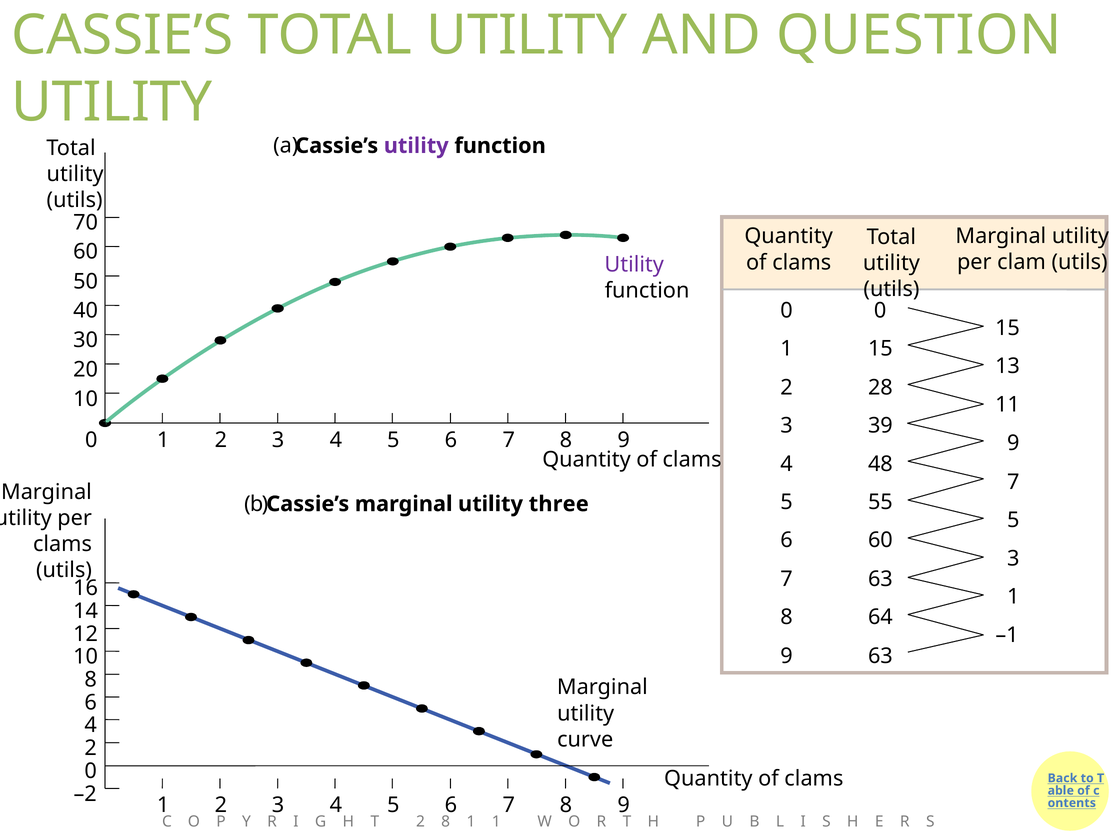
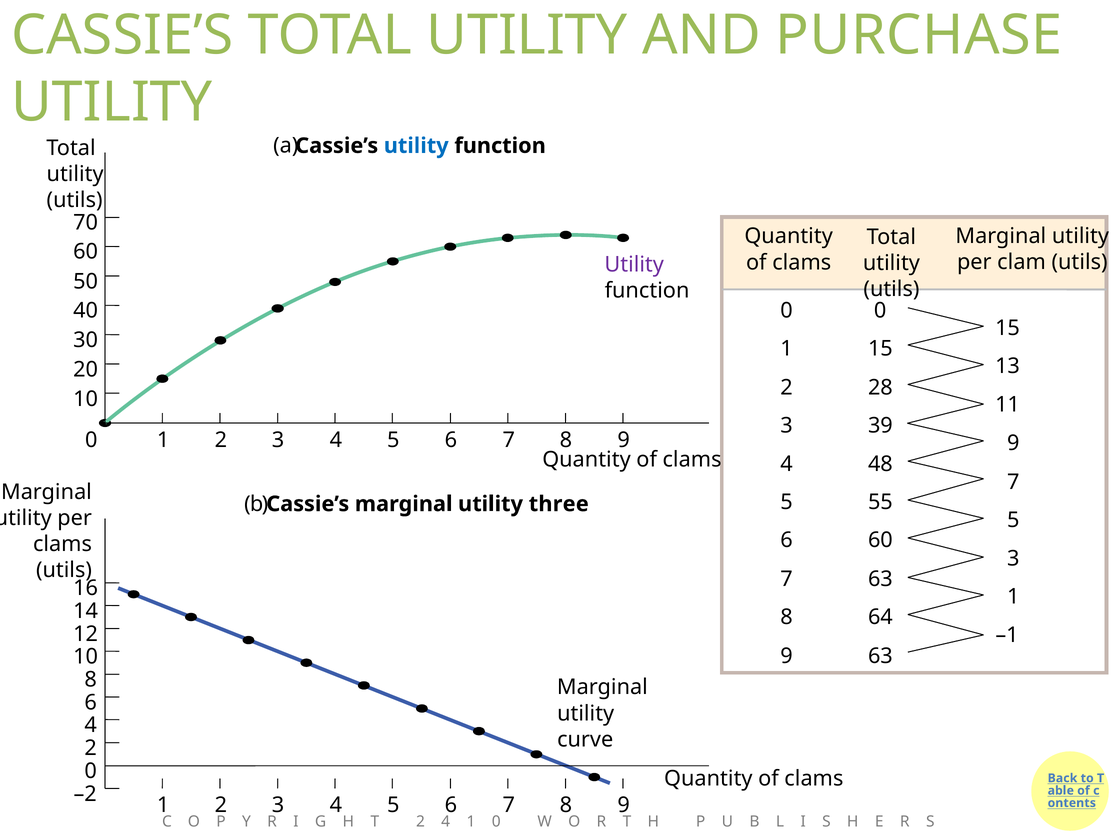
QUESTION: QUESTION -> PURCHASE
utility at (416, 146) colour: purple -> blue
2 8: 8 -> 4
1 at (496, 822): 1 -> 0
